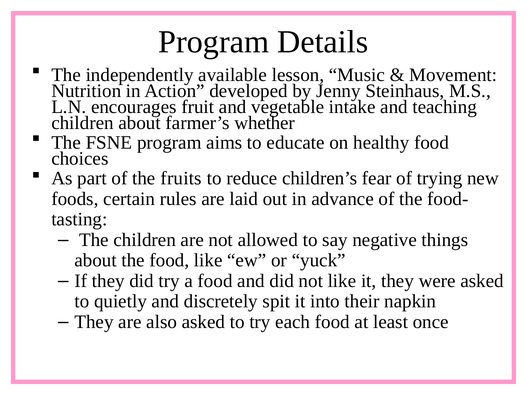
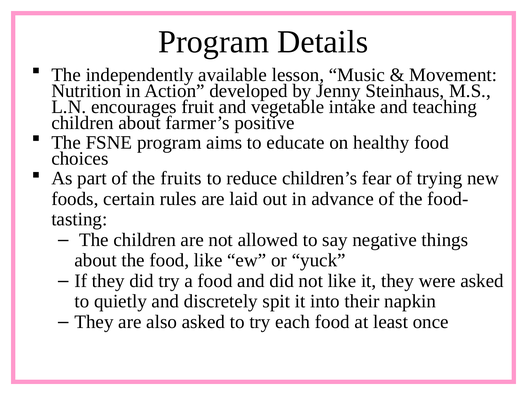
whether: whether -> positive
